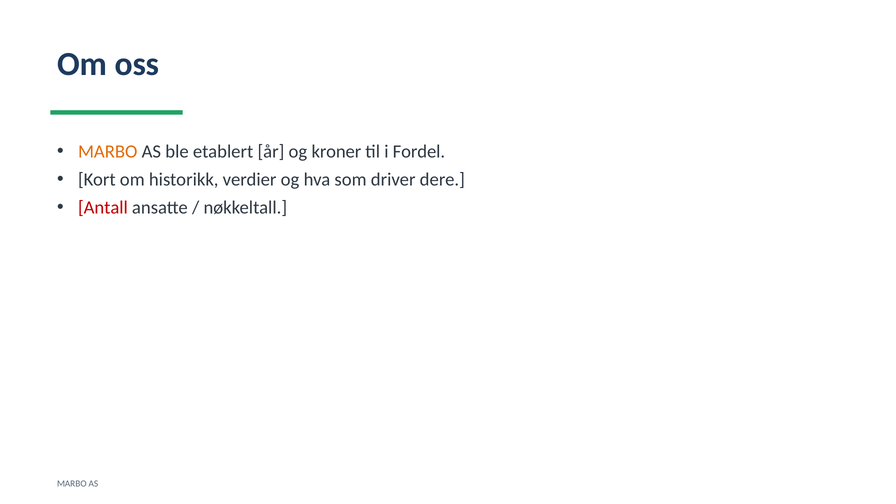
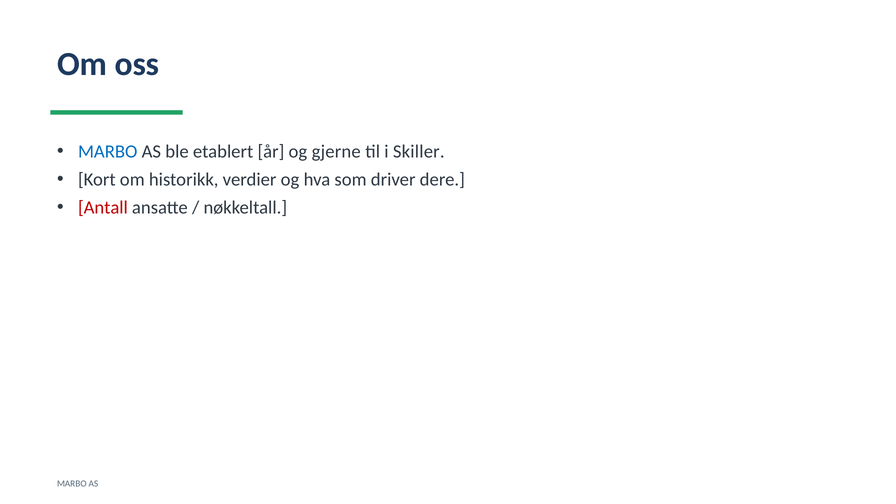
MARBO at (108, 152) colour: orange -> blue
kroner: kroner -> gjerne
Fordel: Fordel -> Skiller
